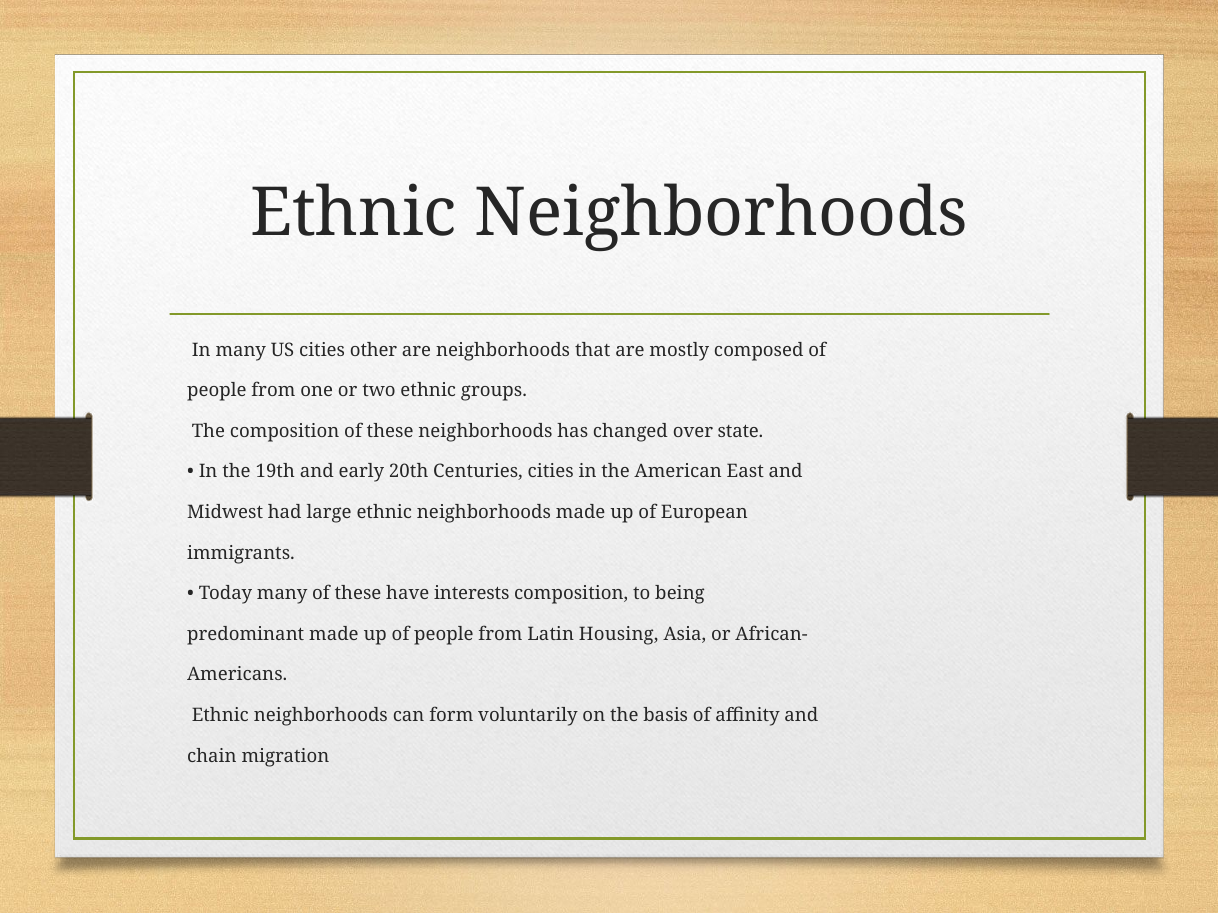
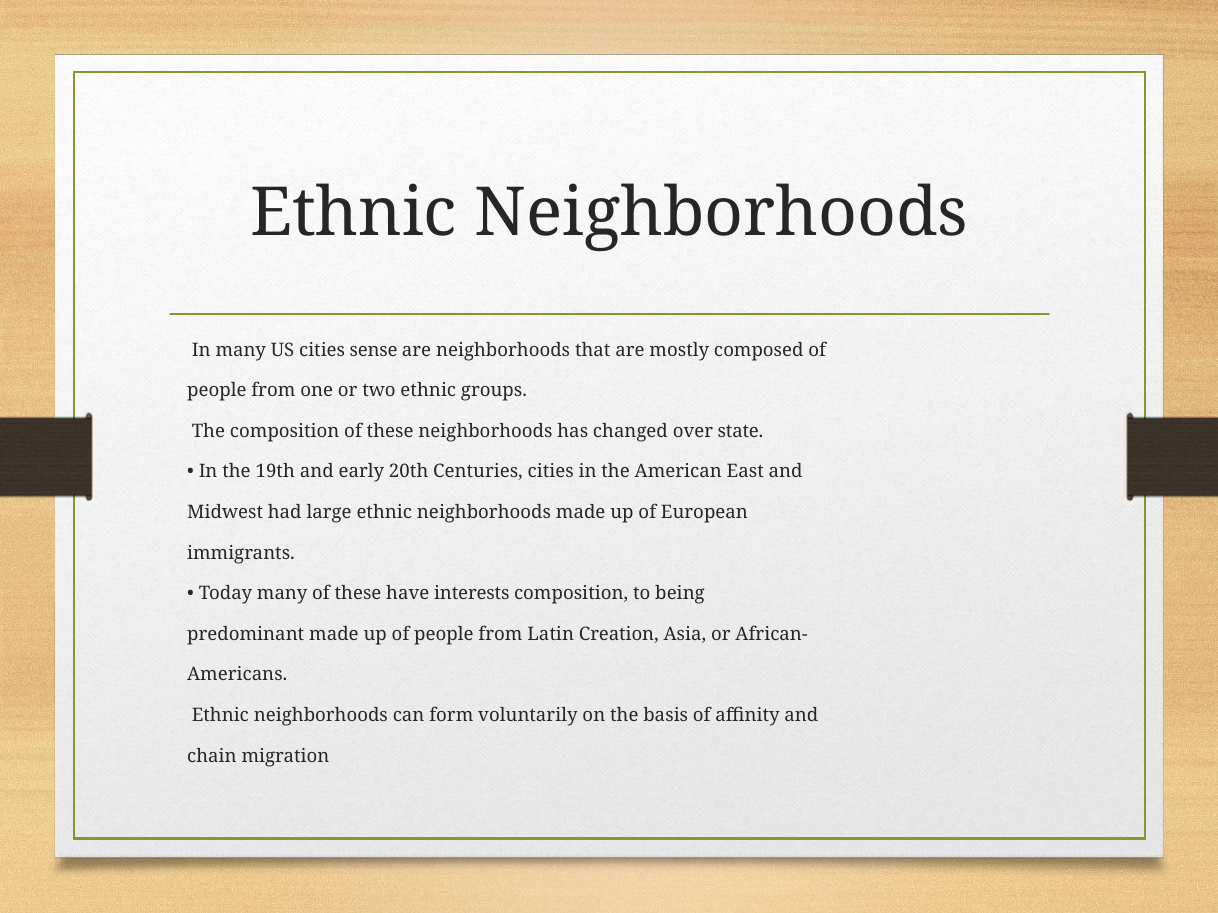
other: other -> sense
Housing: Housing -> Creation
